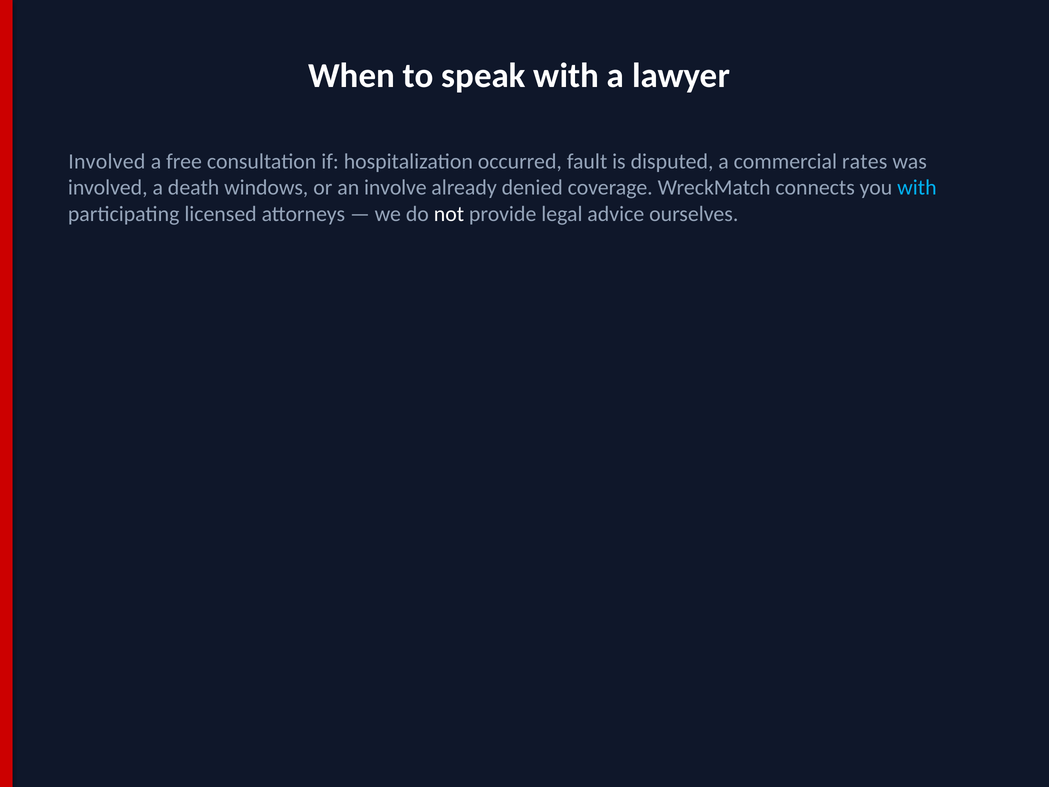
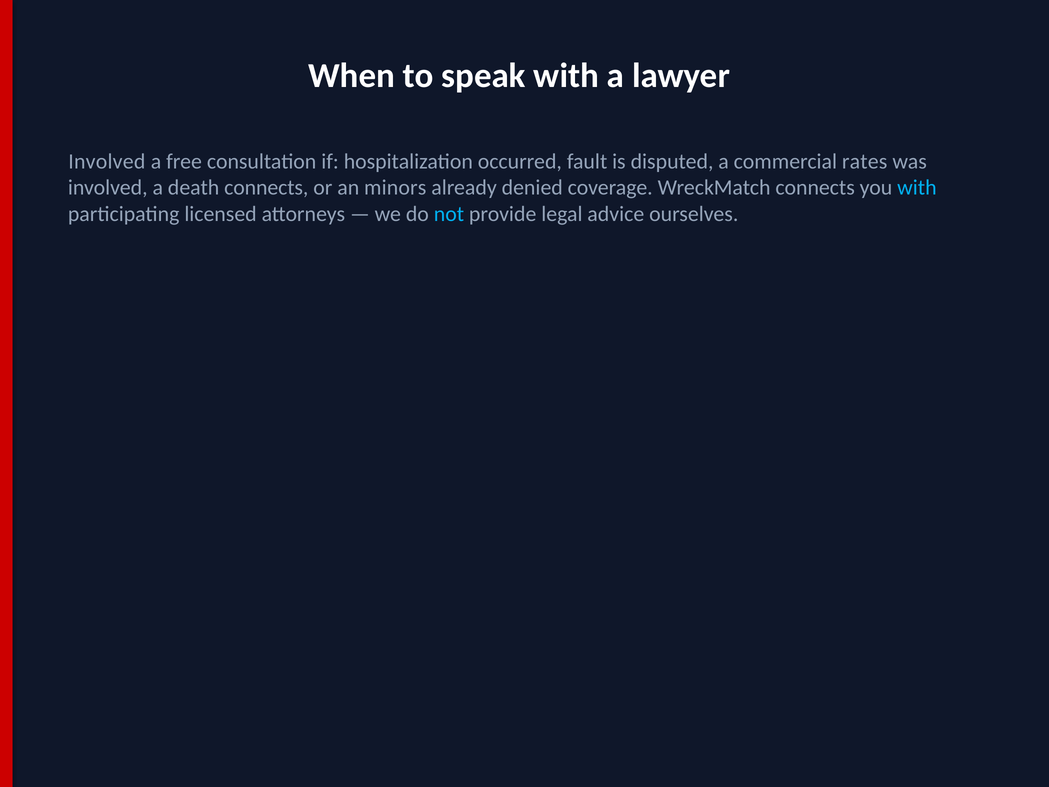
death windows: windows -> connects
involve: involve -> minors
not colour: white -> light blue
